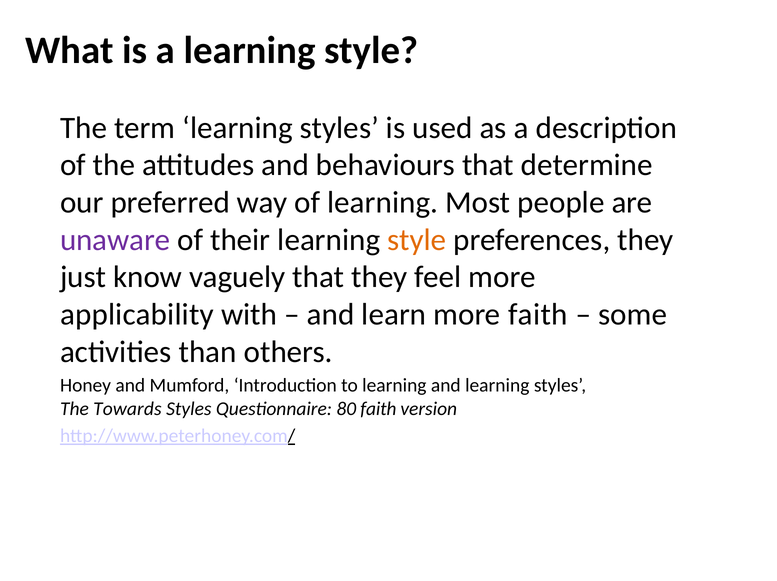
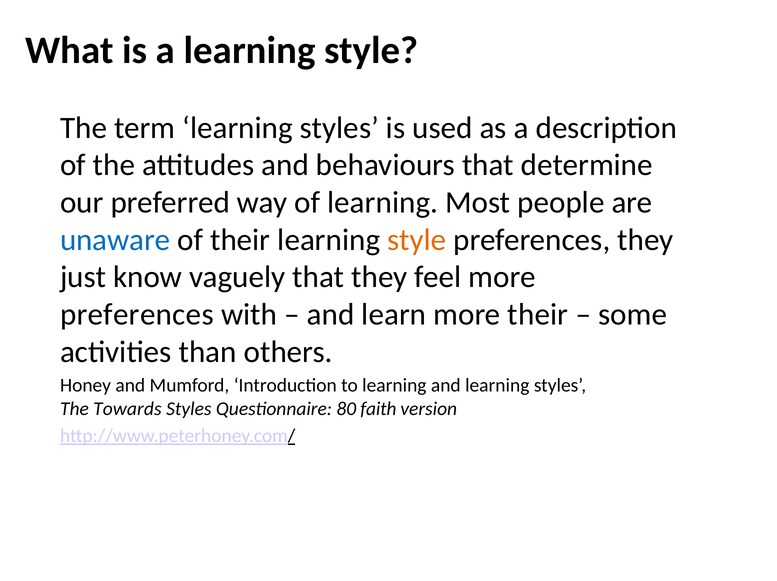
unaware colour: purple -> blue
applicability at (137, 315): applicability -> preferences
more faith: faith -> their
